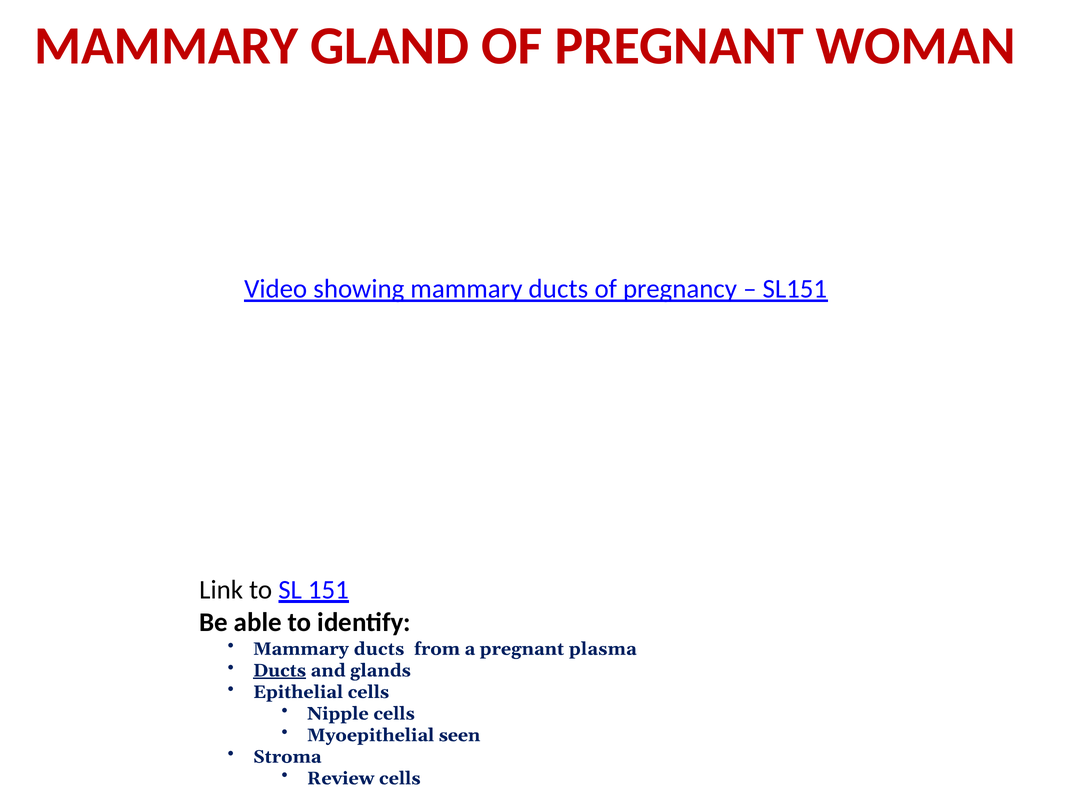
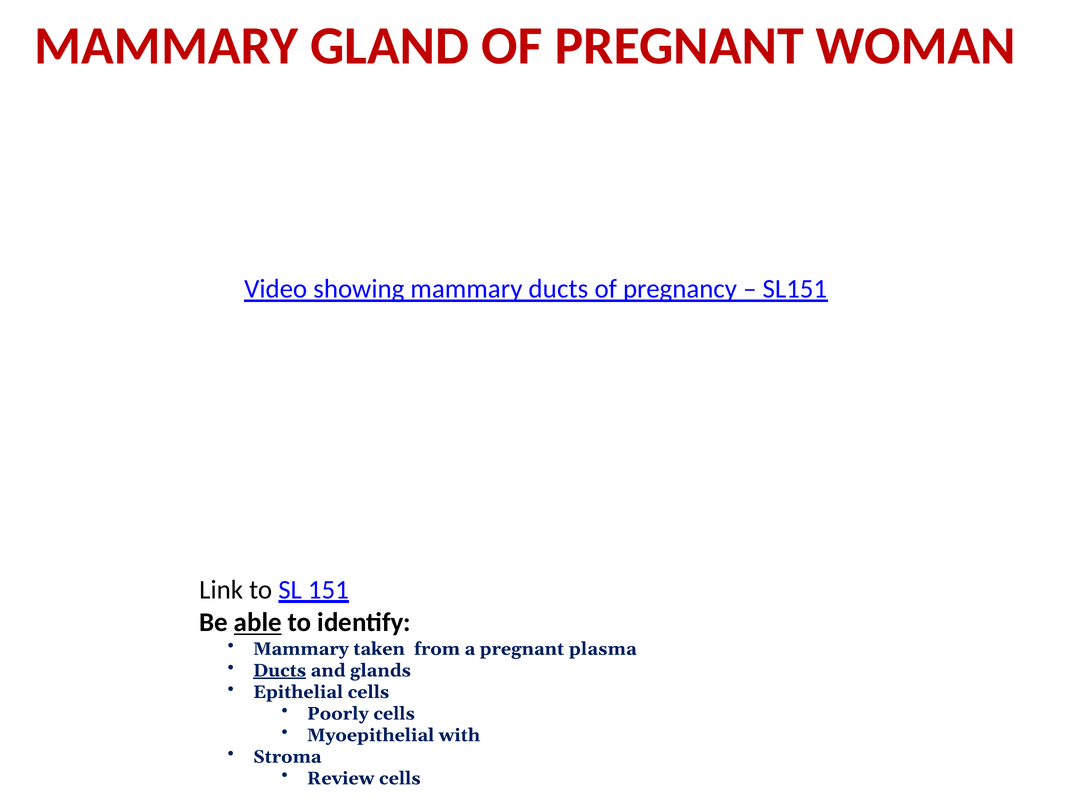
able underline: none -> present
ducts at (379, 649): ducts -> taken
Nipple: Nipple -> Poorly
seen: seen -> with
